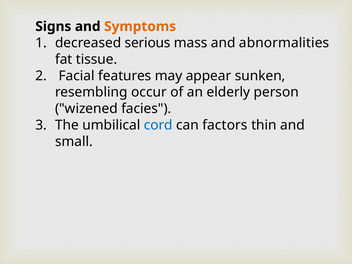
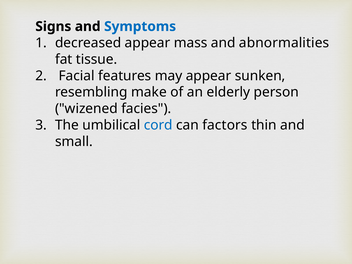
Symptoms colour: orange -> blue
decreased serious: serious -> appear
occur: occur -> make
